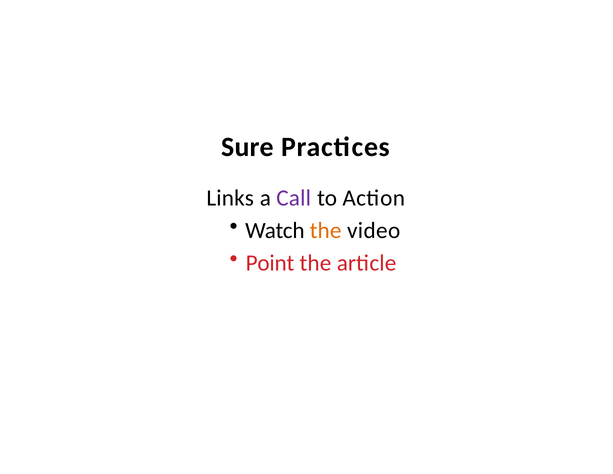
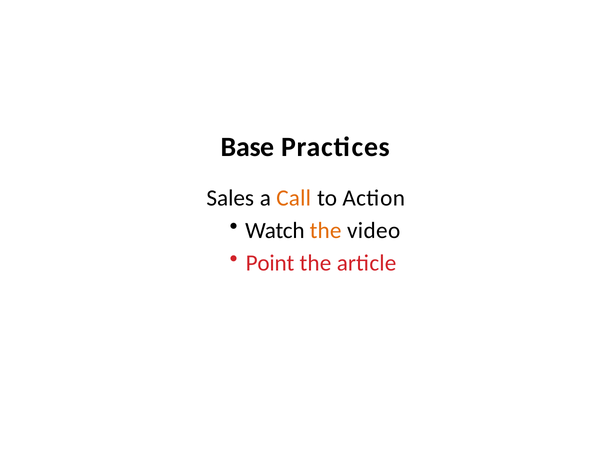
Sure: Sure -> Base
Links: Links -> Sales
Call colour: purple -> orange
